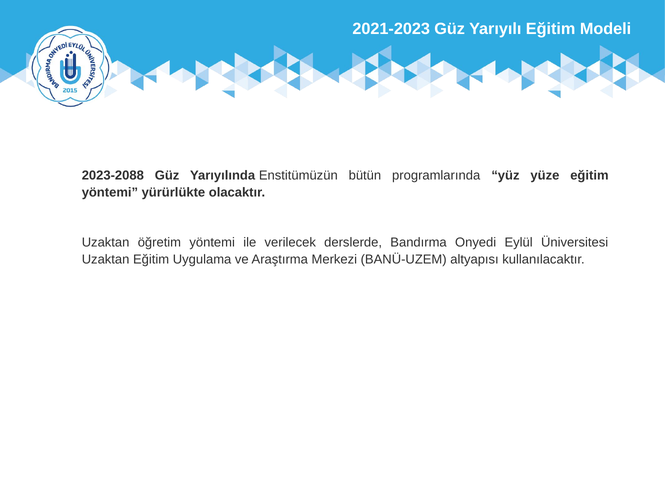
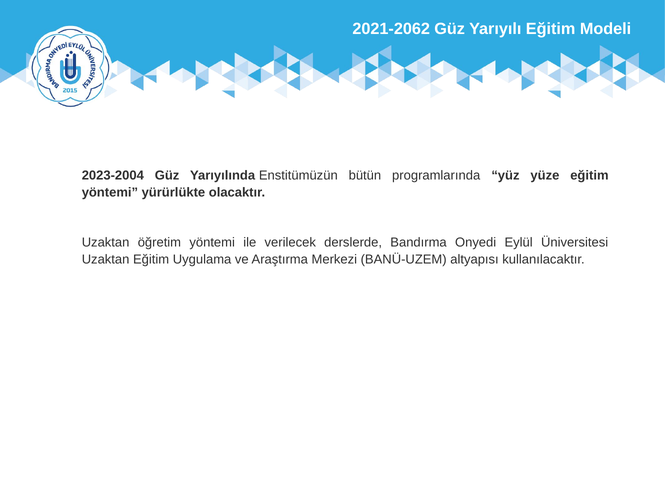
2021-2023: 2021-2023 -> 2021-2062
2023-2088: 2023-2088 -> 2023-2004
